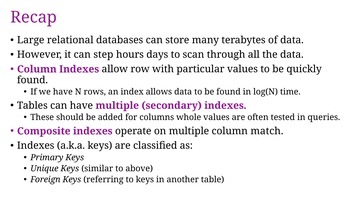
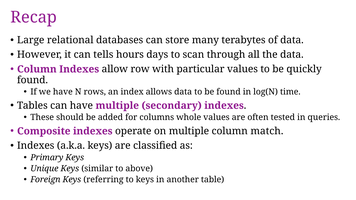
step: step -> tells
